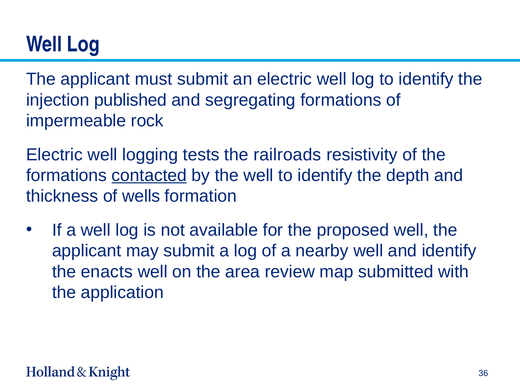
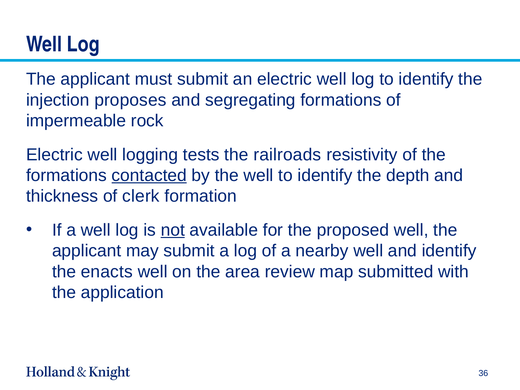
published: published -> proposes
wells: wells -> clerk
not underline: none -> present
